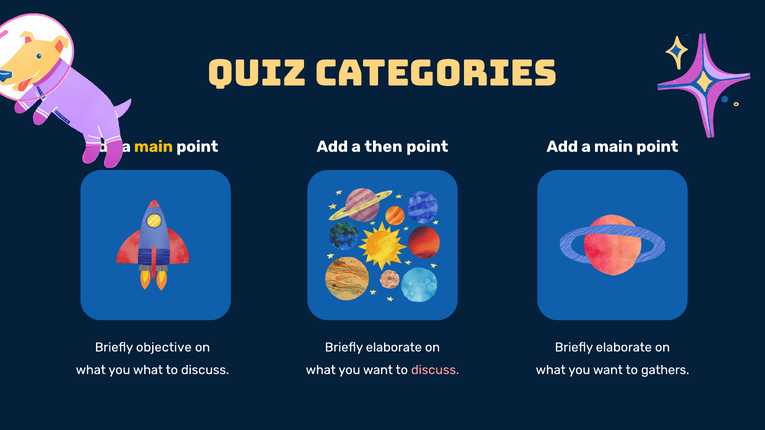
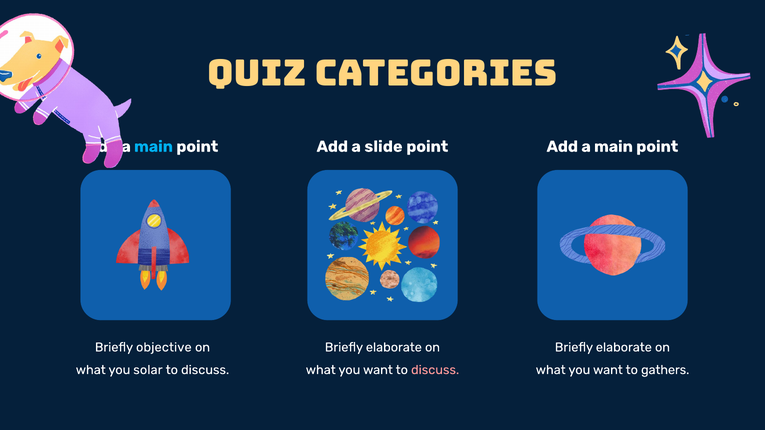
main at (154, 147) colour: yellow -> light blue
then: then -> slide
you what: what -> solar
